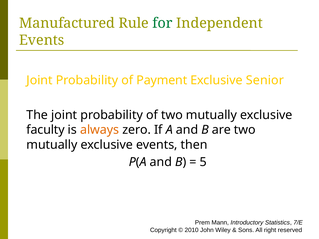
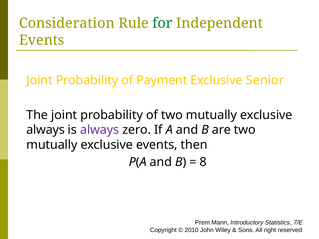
Manufactured: Manufactured -> Consideration
faculty at (46, 130): faculty -> always
always at (100, 130) colour: orange -> purple
5: 5 -> 8
